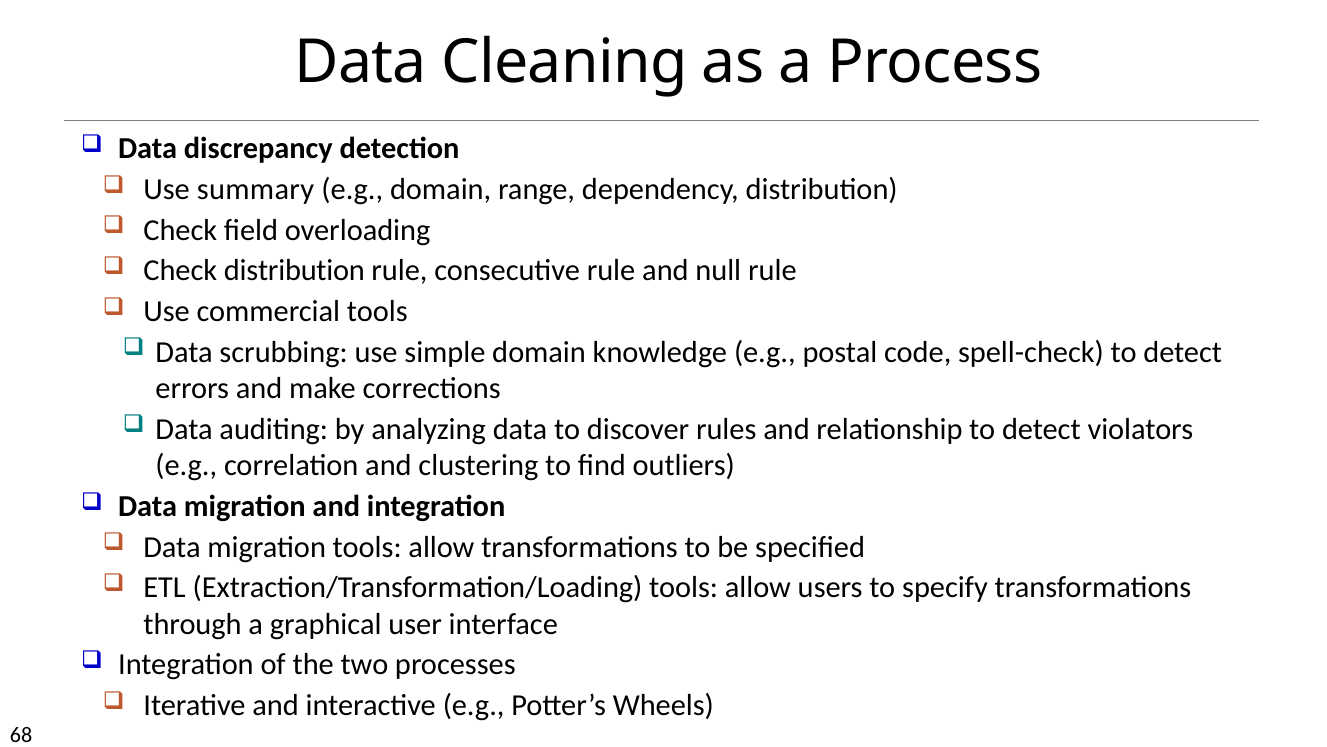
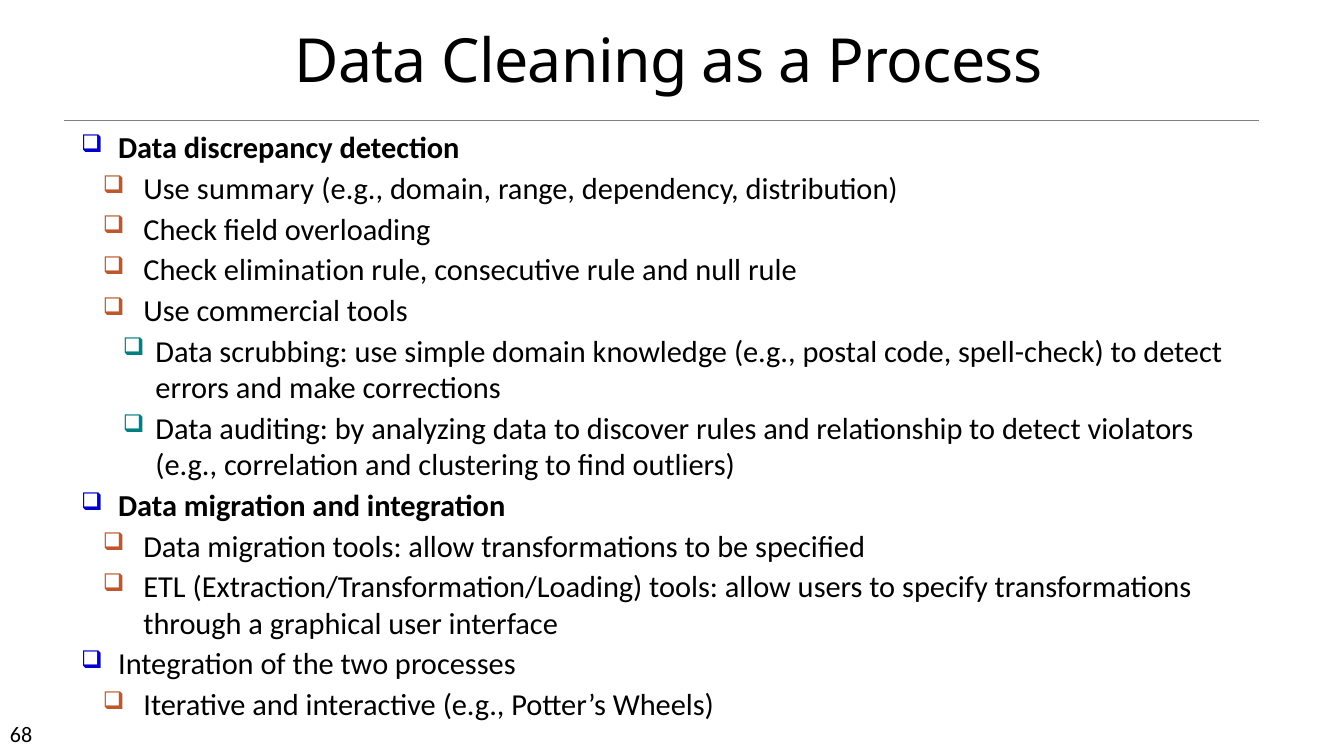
Check distribution: distribution -> elimination
